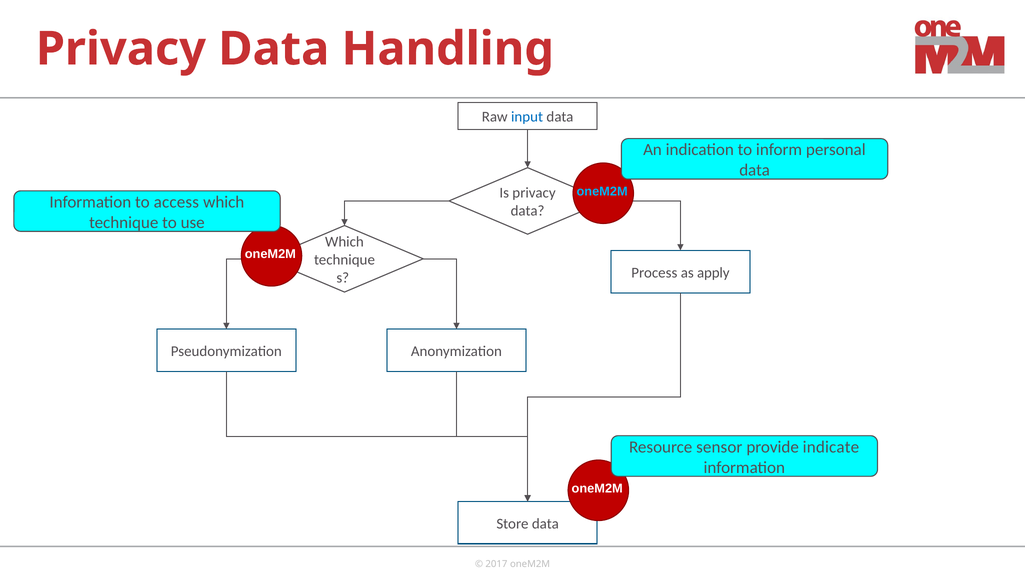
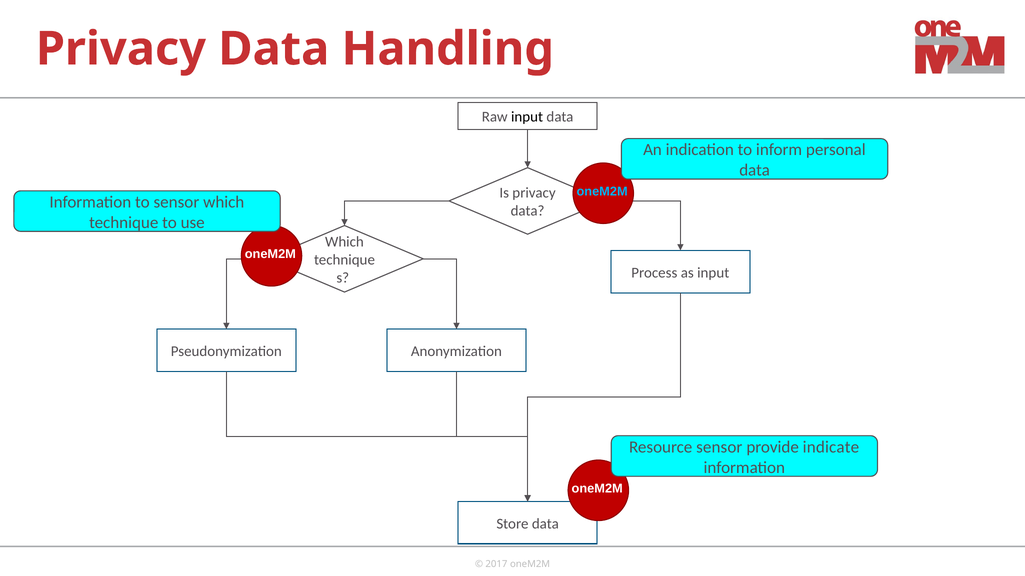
input at (527, 117) colour: blue -> black
to access: access -> sensor
as apply: apply -> input
